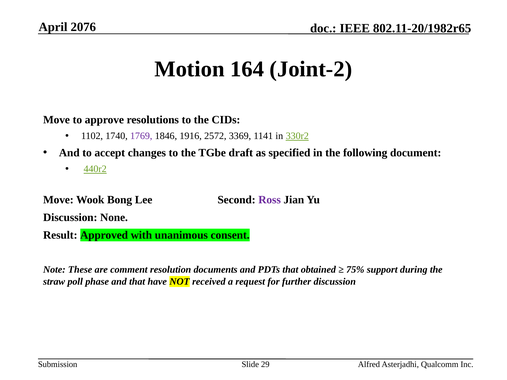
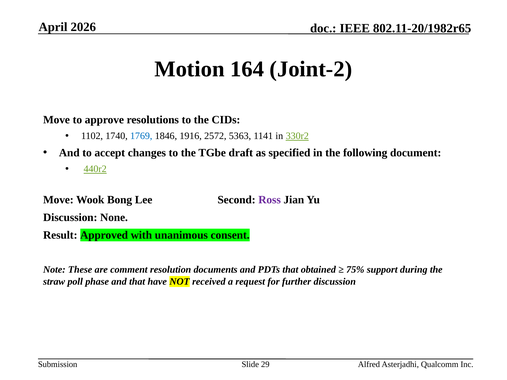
2076: 2076 -> 2026
1769 colour: purple -> blue
3369: 3369 -> 5363
